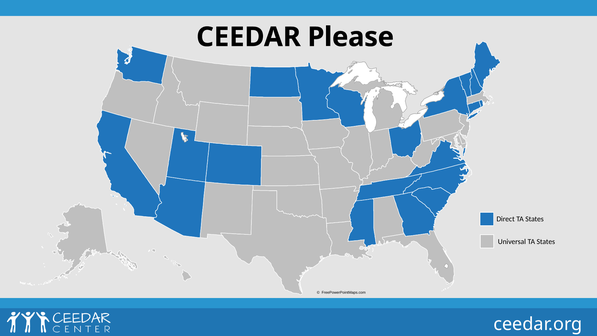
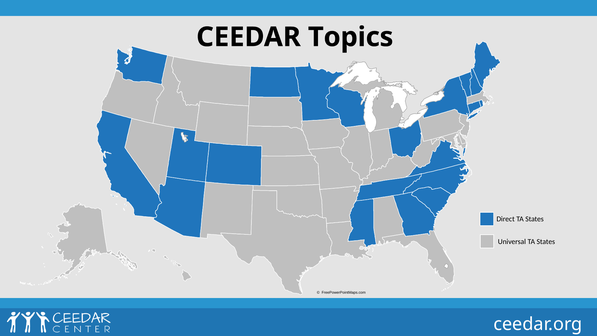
Please: Please -> Topics
